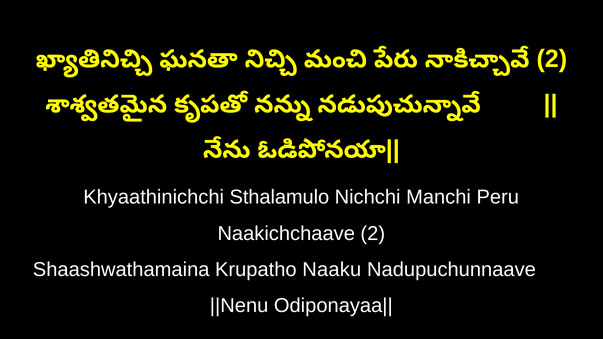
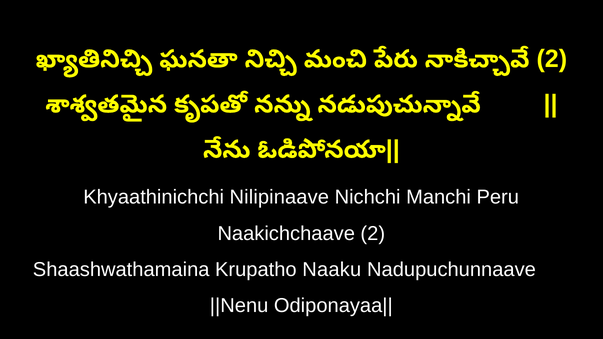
Sthalamulo: Sthalamulo -> Nilipinaave
